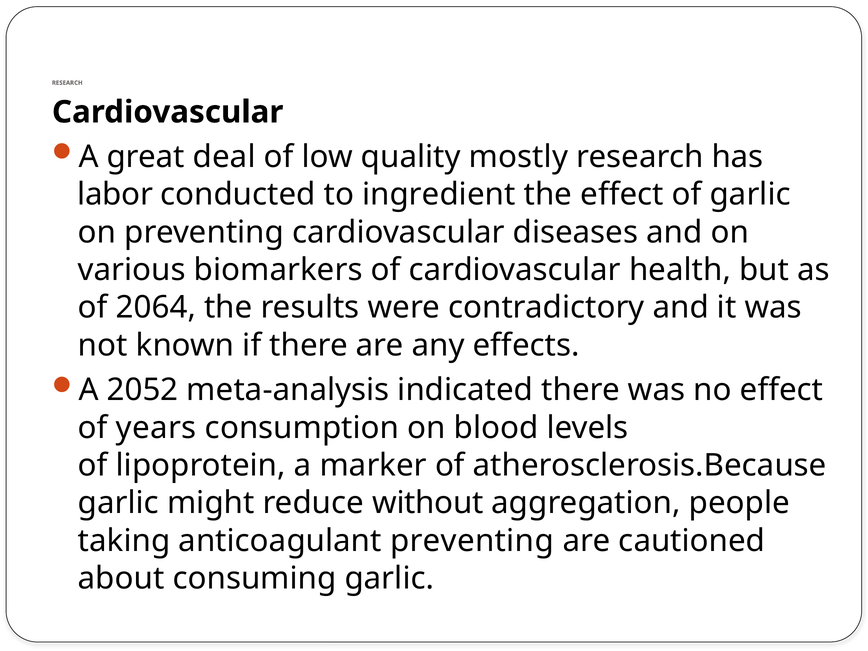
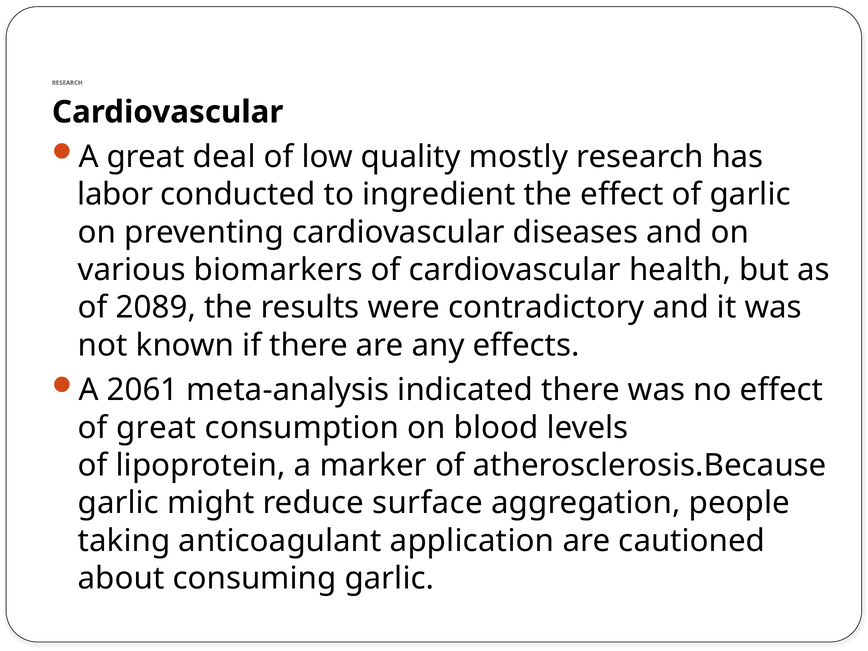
2064: 2064 -> 2089
2052: 2052 -> 2061
of years: years -> great
without: without -> surface
anticoagulant preventing: preventing -> application
